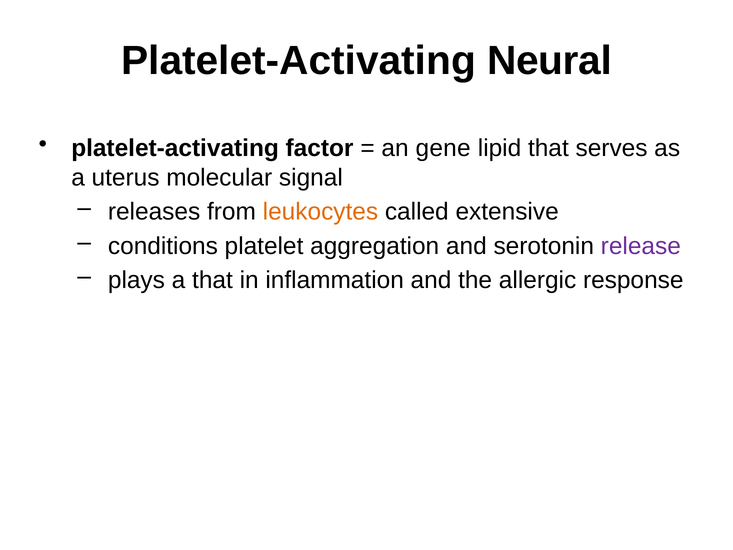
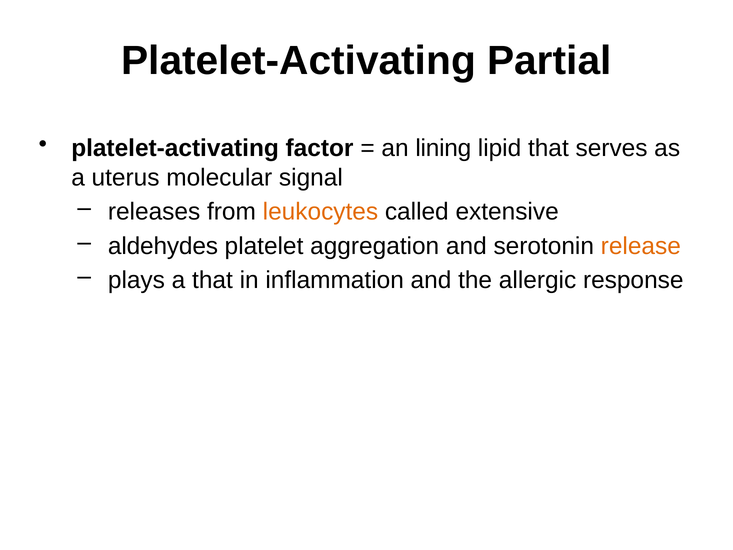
Neural: Neural -> Partial
gene: gene -> lining
conditions: conditions -> aldehydes
release colour: purple -> orange
